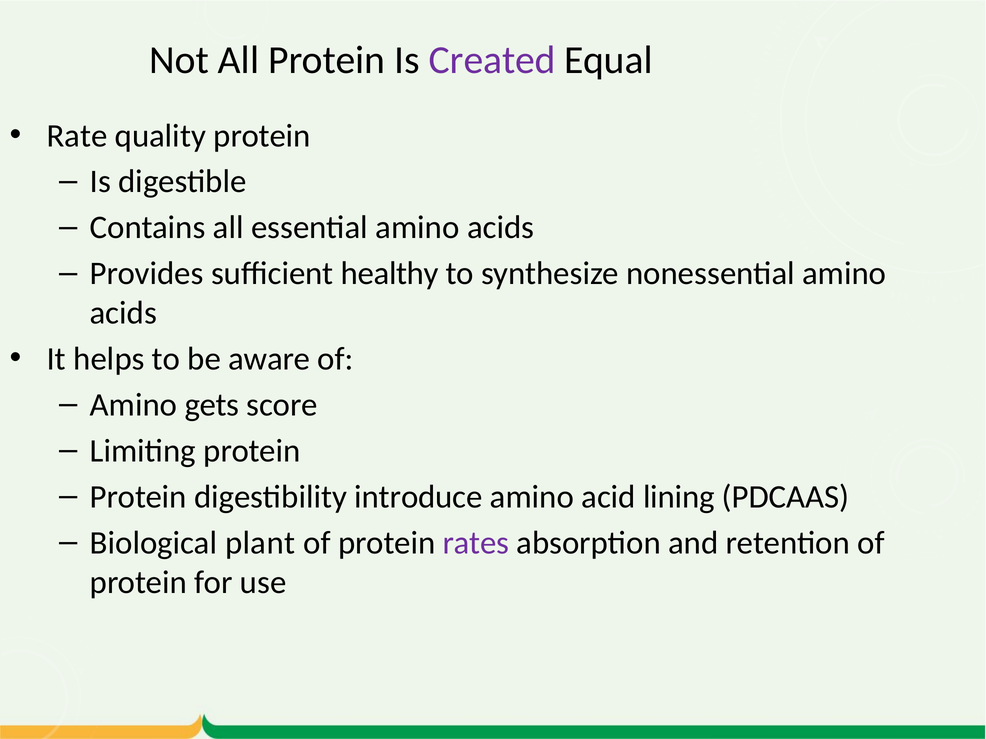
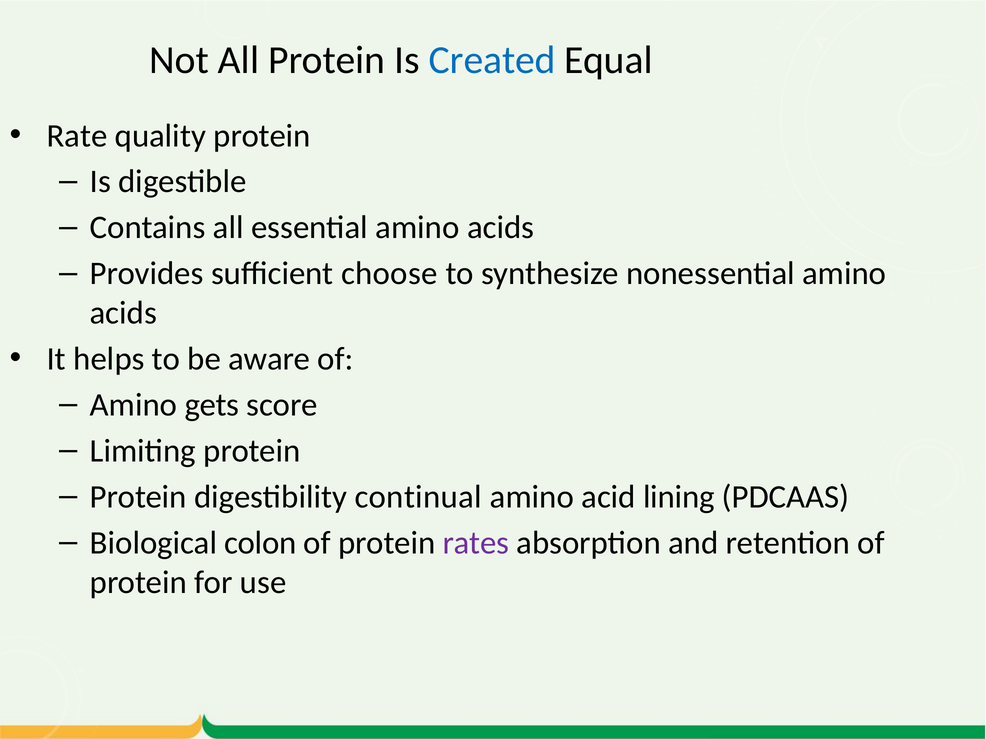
Created colour: purple -> blue
healthy: healthy -> choose
introduce: introduce -> continual
plant: plant -> colon
